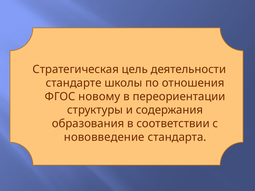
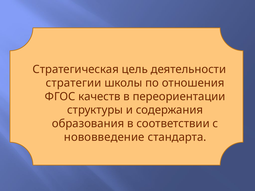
стандарте: стандарте -> стратегии
новому: новому -> качеств
